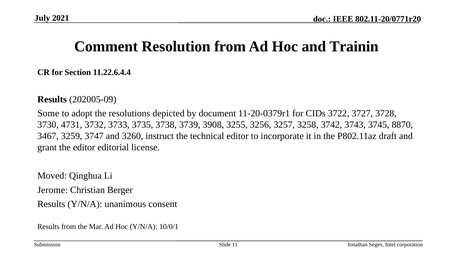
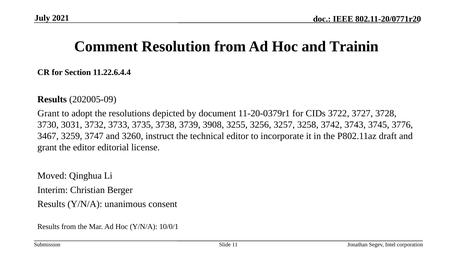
Some at (48, 113): Some -> Grant
4731: 4731 -> 3031
8870: 8870 -> 3776
Jerome: Jerome -> Interim
